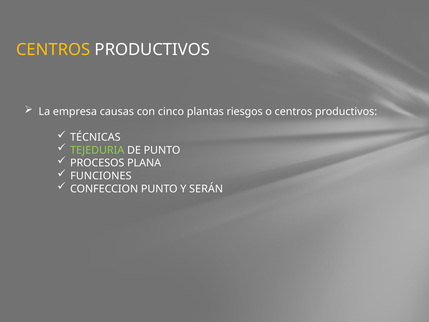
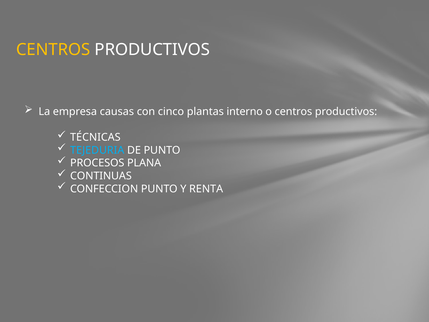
riesgos: riesgos -> interno
TEJEDURIA colour: light green -> light blue
FUNCIONES: FUNCIONES -> CONTINUAS
SERÁN: SERÁN -> RENTA
